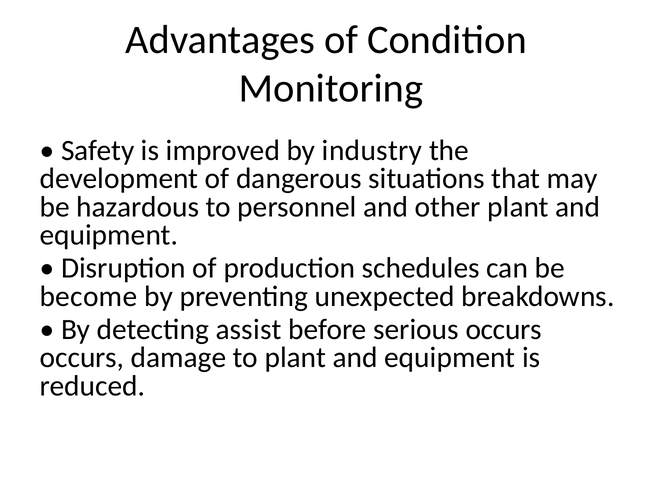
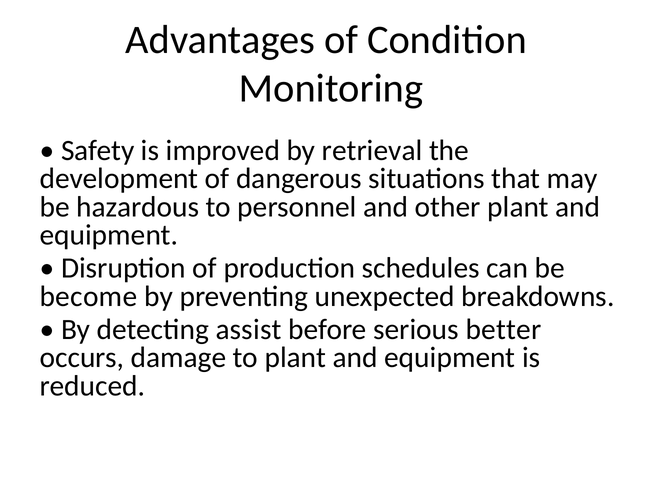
industry: industry -> retrieval
serious occurs: occurs -> better
